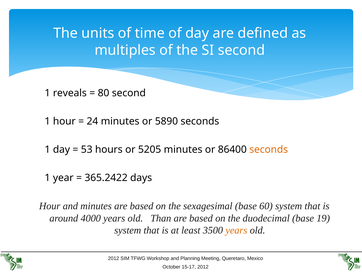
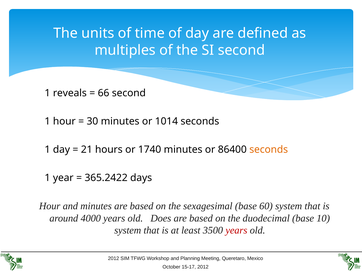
80: 80 -> 66
24: 24 -> 30
5890: 5890 -> 1014
53: 53 -> 21
5205: 5205 -> 1740
Than: Than -> Does
19: 19 -> 10
years at (236, 230) colour: orange -> red
